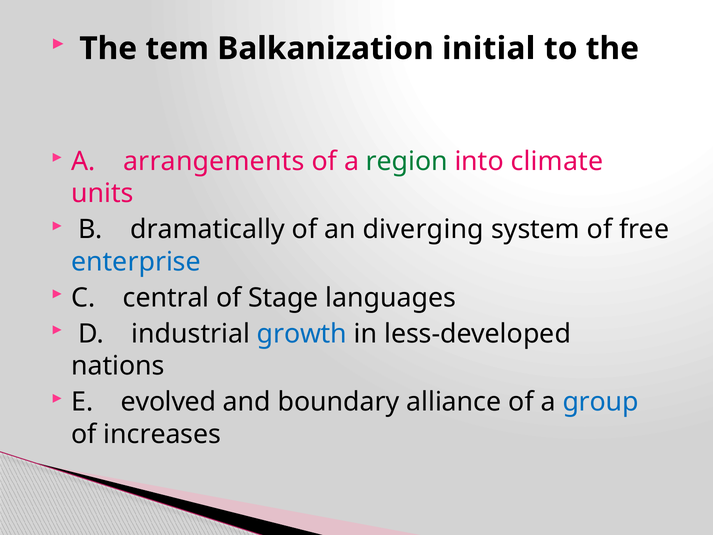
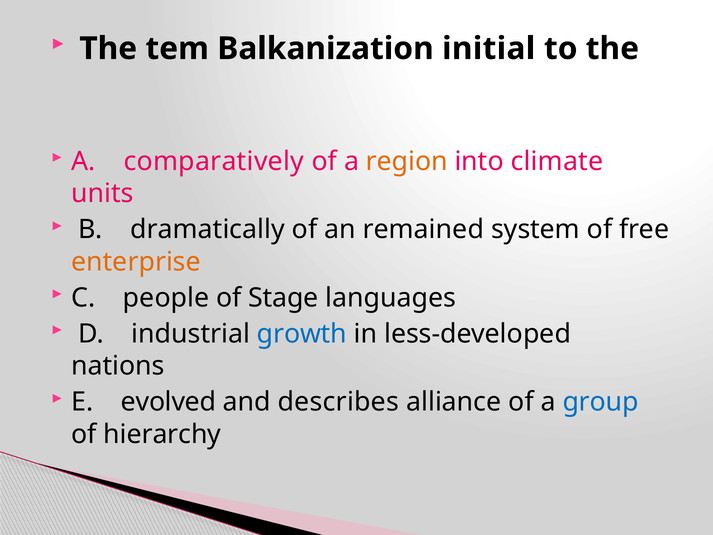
arrangements: arrangements -> comparatively
region colour: green -> orange
diverging: diverging -> remained
enterprise colour: blue -> orange
central: central -> people
boundary: boundary -> describes
increases: increases -> hierarchy
